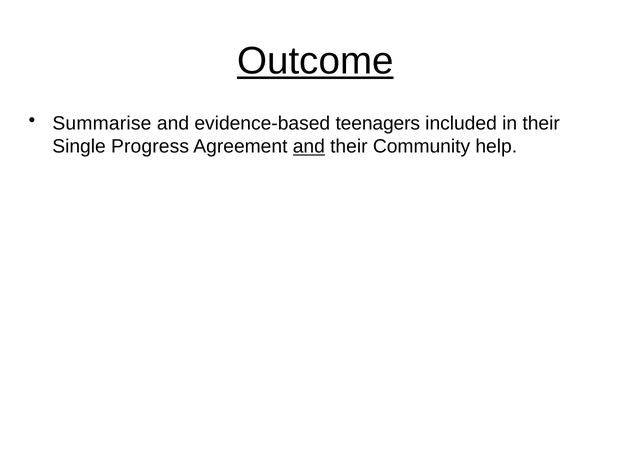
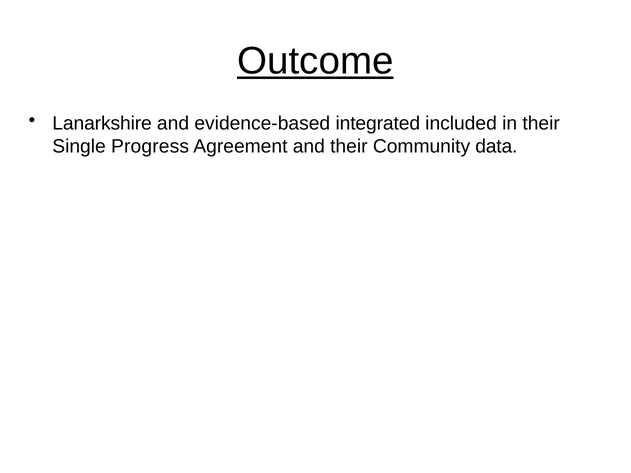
Summarise: Summarise -> Lanarkshire
teenagers: teenagers -> integrated
and at (309, 147) underline: present -> none
help: help -> data
